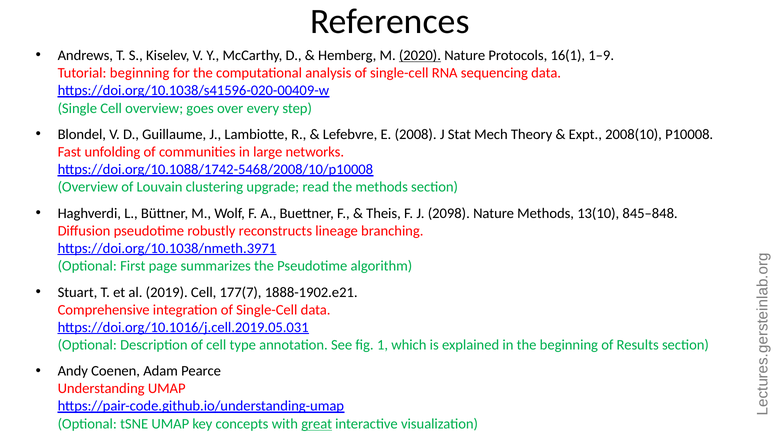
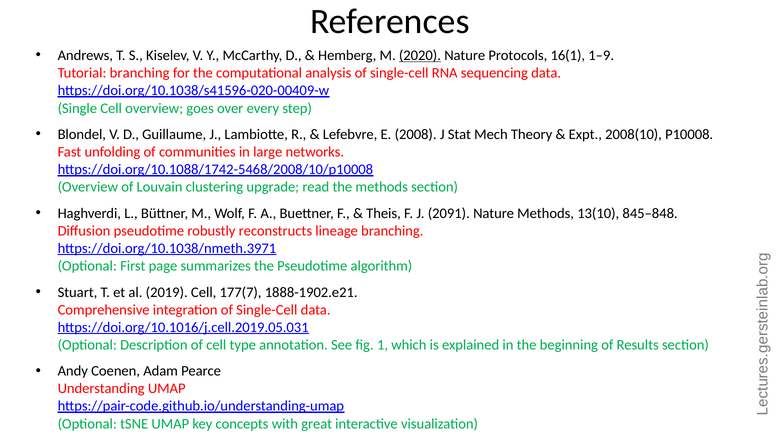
Tutorial beginning: beginning -> branching
2098: 2098 -> 2091
great underline: present -> none
